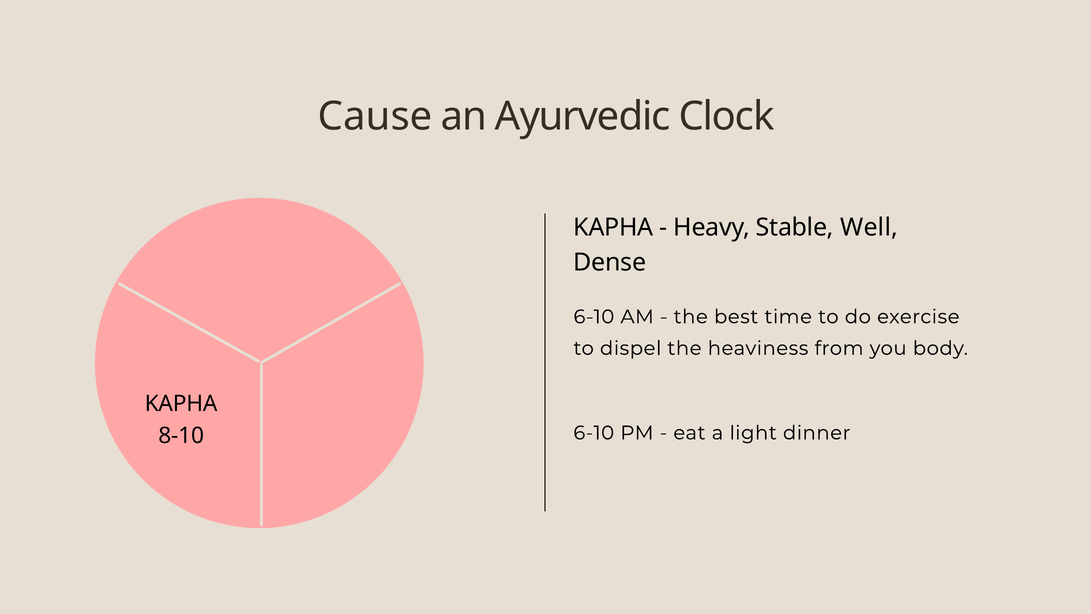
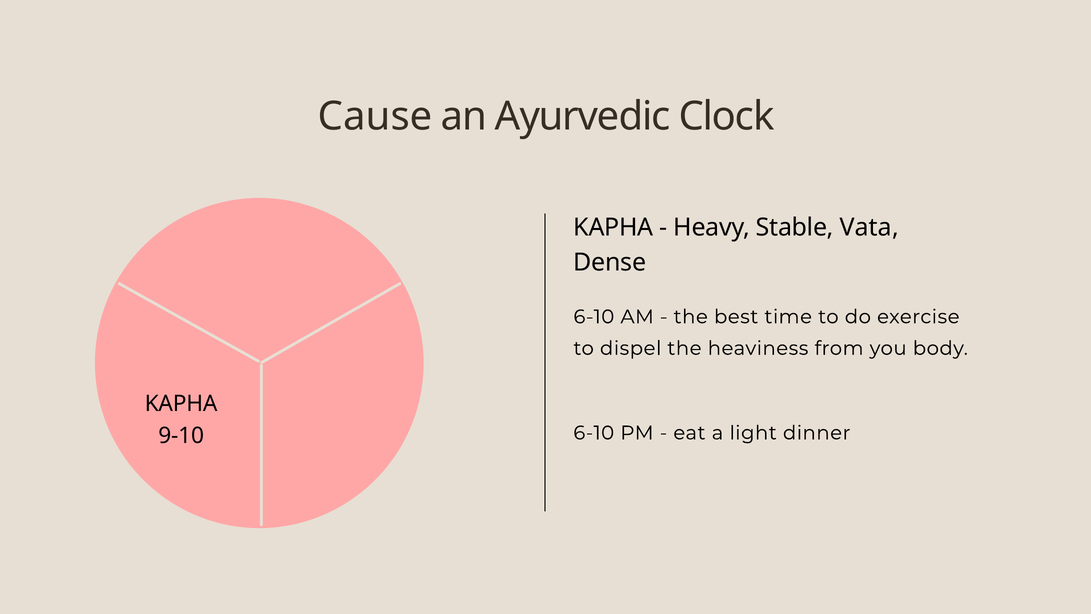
Well: Well -> Vata
8-10: 8-10 -> 9-10
